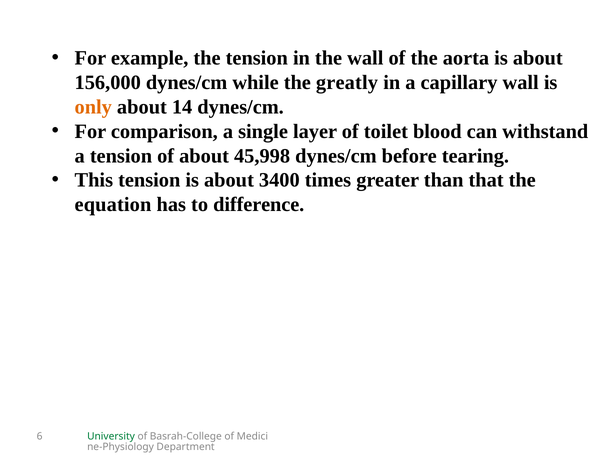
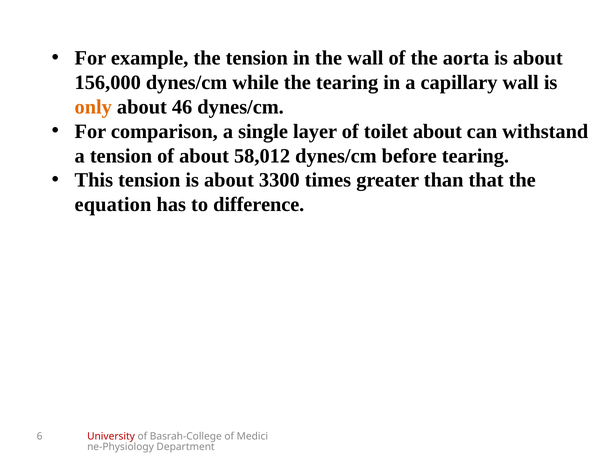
the greatly: greatly -> tearing
14: 14 -> 46
toilet blood: blood -> about
45,998: 45,998 -> 58,012
3400: 3400 -> 3300
University colour: green -> red
